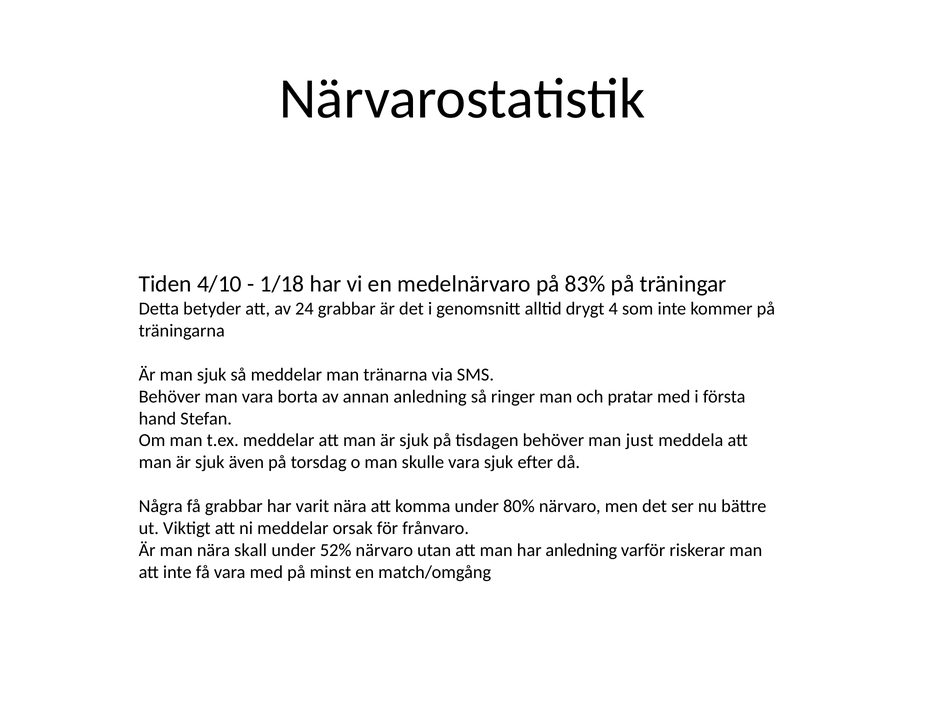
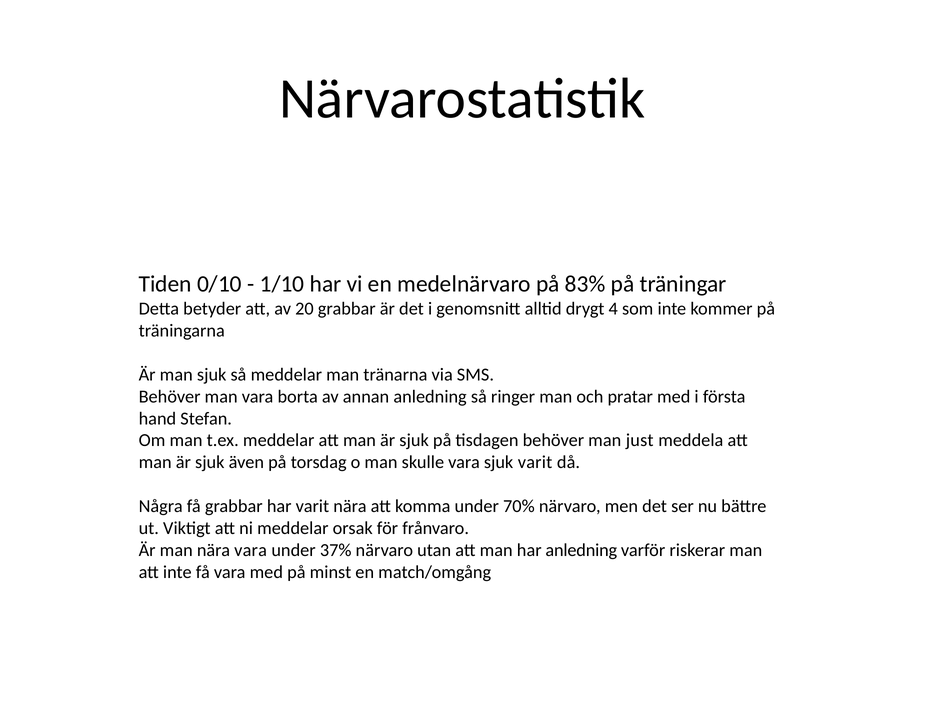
4/10: 4/10 -> 0/10
1/18: 1/18 -> 1/10
24: 24 -> 20
sjuk efter: efter -> varit
80%: 80% -> 70%
nära skall: skall -> vara
52%: 52% -> 37%
